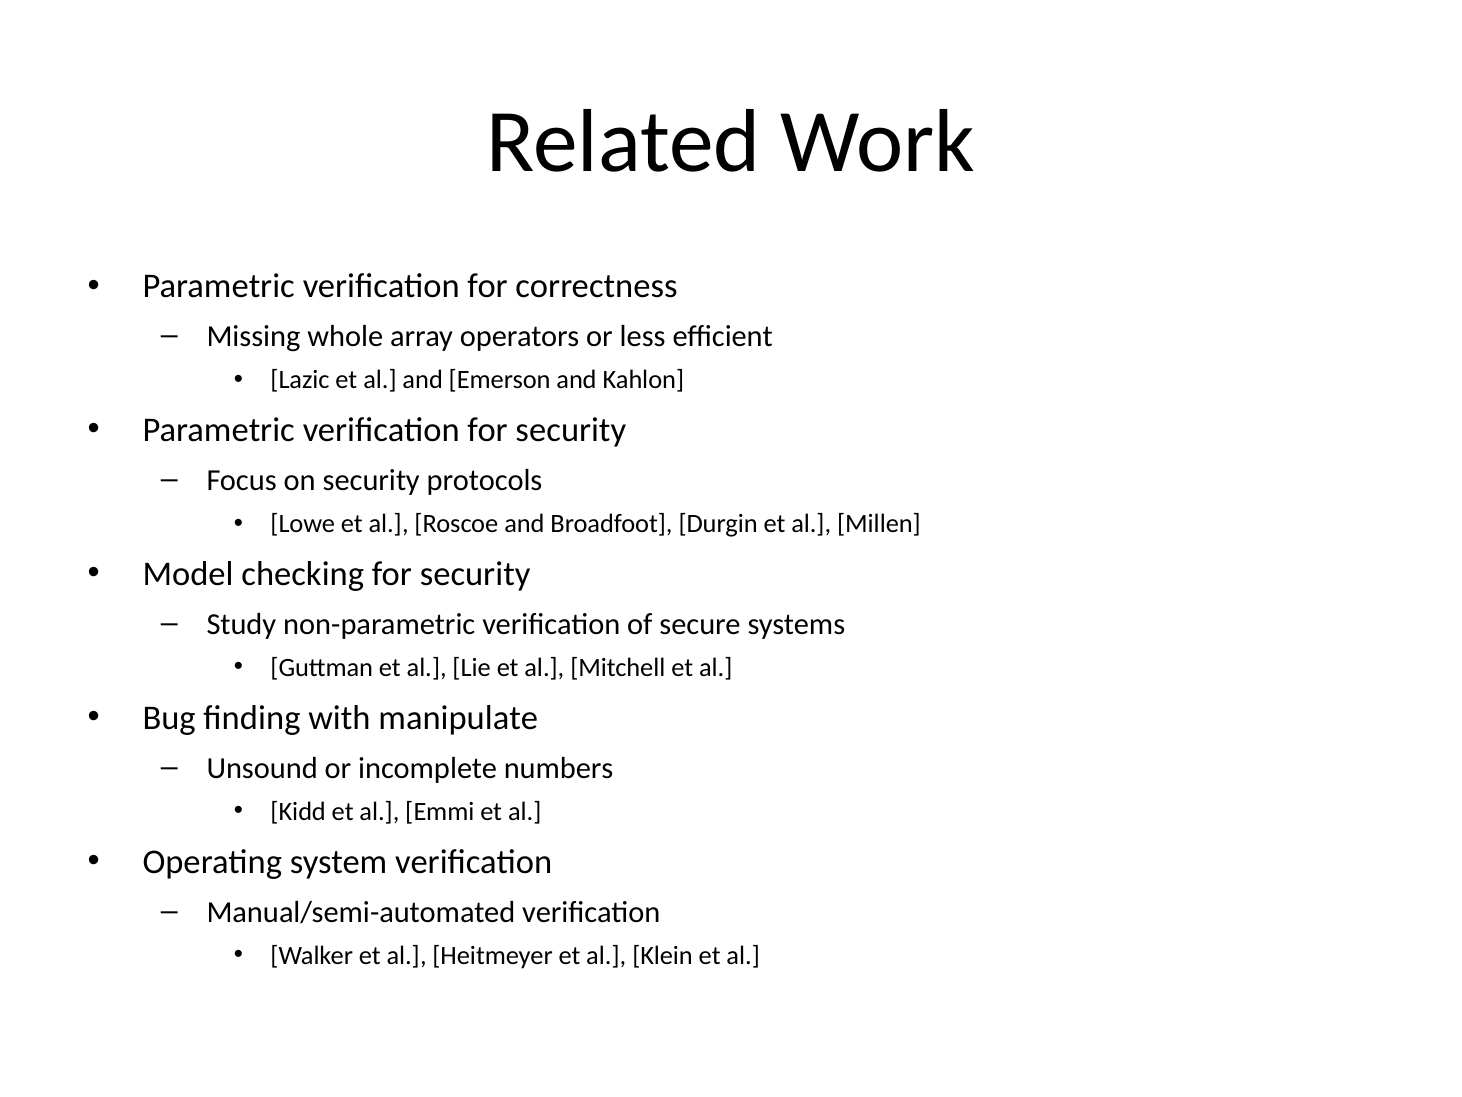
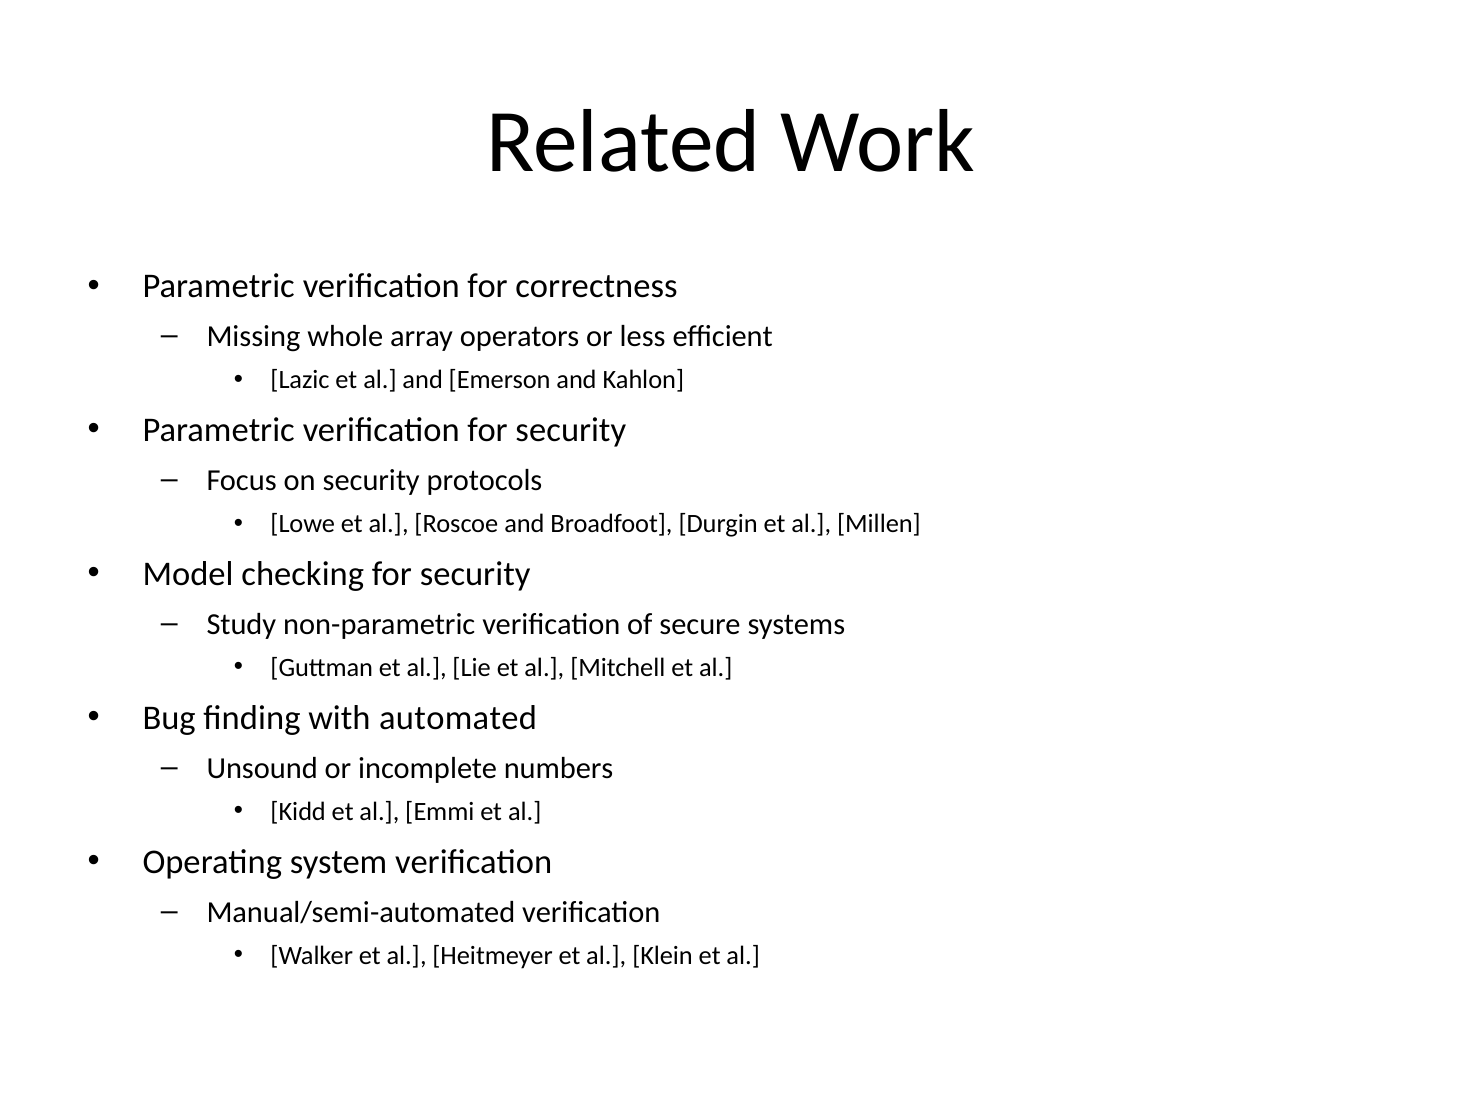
manipulate: manipulate -> automated
